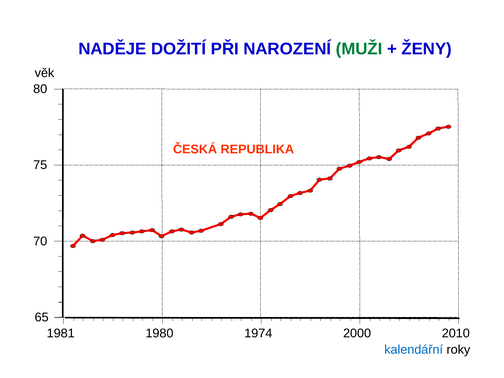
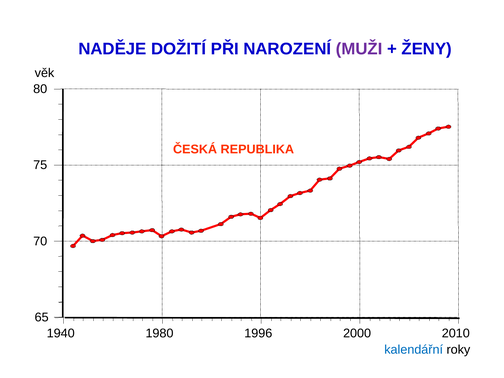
MUŽI colour: green -> purple
1981: 1981 -> 1940
1974: 1974 -> 1996
